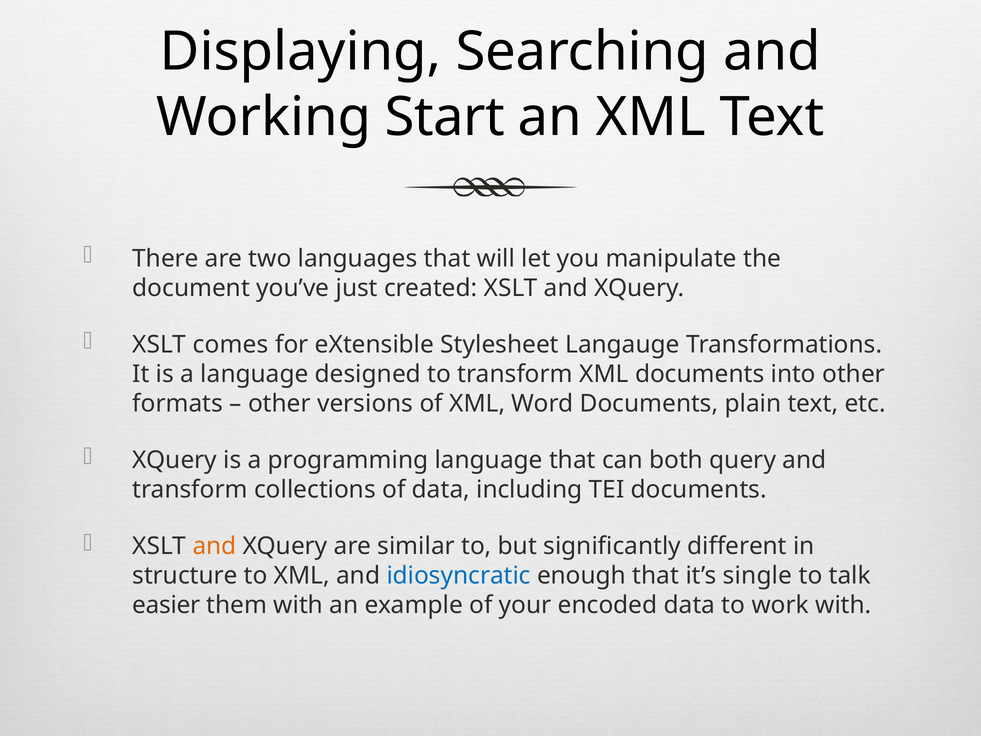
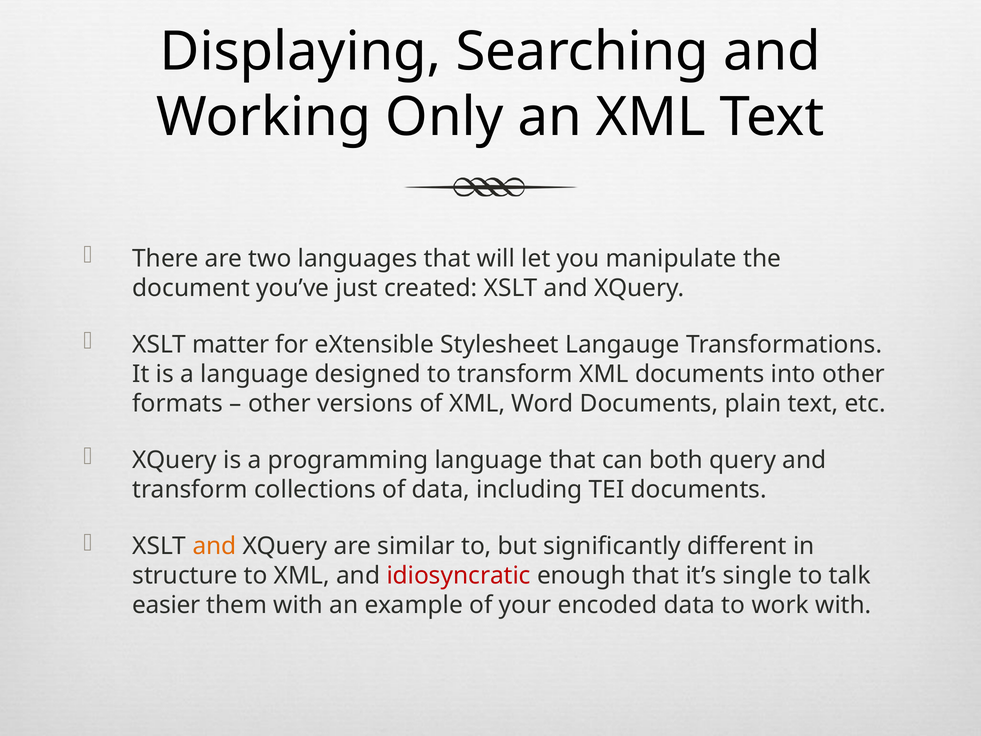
Start: Start -> Only
comes: comes -> matter
idiosyncratic colour: blue -> red
